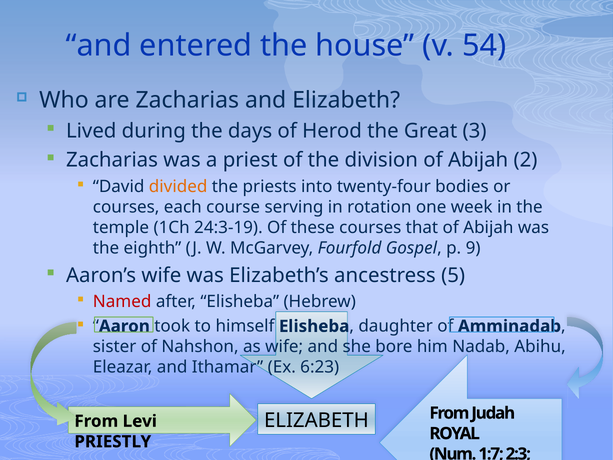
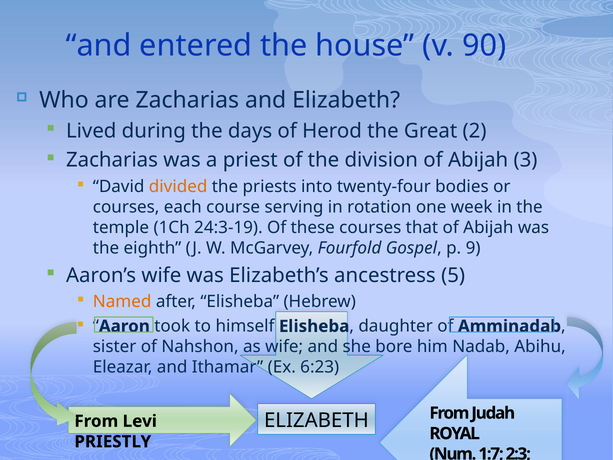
54: 54 -> 90
3: 3 -> 2
2: 2 -> 3
Named colour: red -> orange
